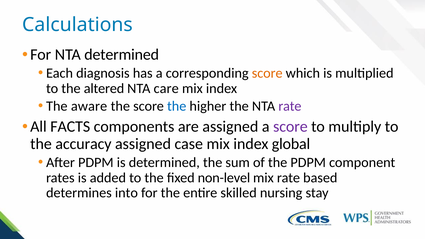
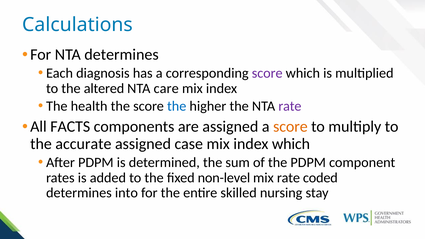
NTA determined: determined -> determines
score at (267, 73) colour: orange -> purple
aware: aware -> health
score at (290, 127) colour: purple -> orange
accuracy: accuracy -> accurate
index global: global -> which
based: based -> coded
